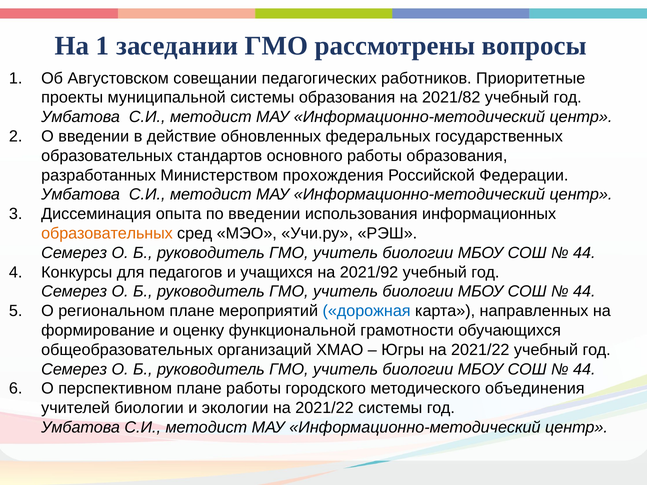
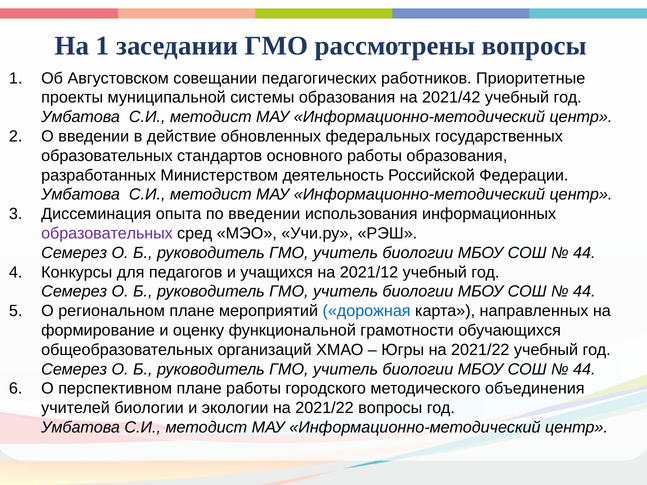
2021/82: 2021/82 -> 2021/42
прохождения: прохождения -> деятельность
образовательных at (107, 234) colour: orange -> purple
2021/92: 2021/92 -> 2021/12
2021/22 системы: системы -> вопросы
